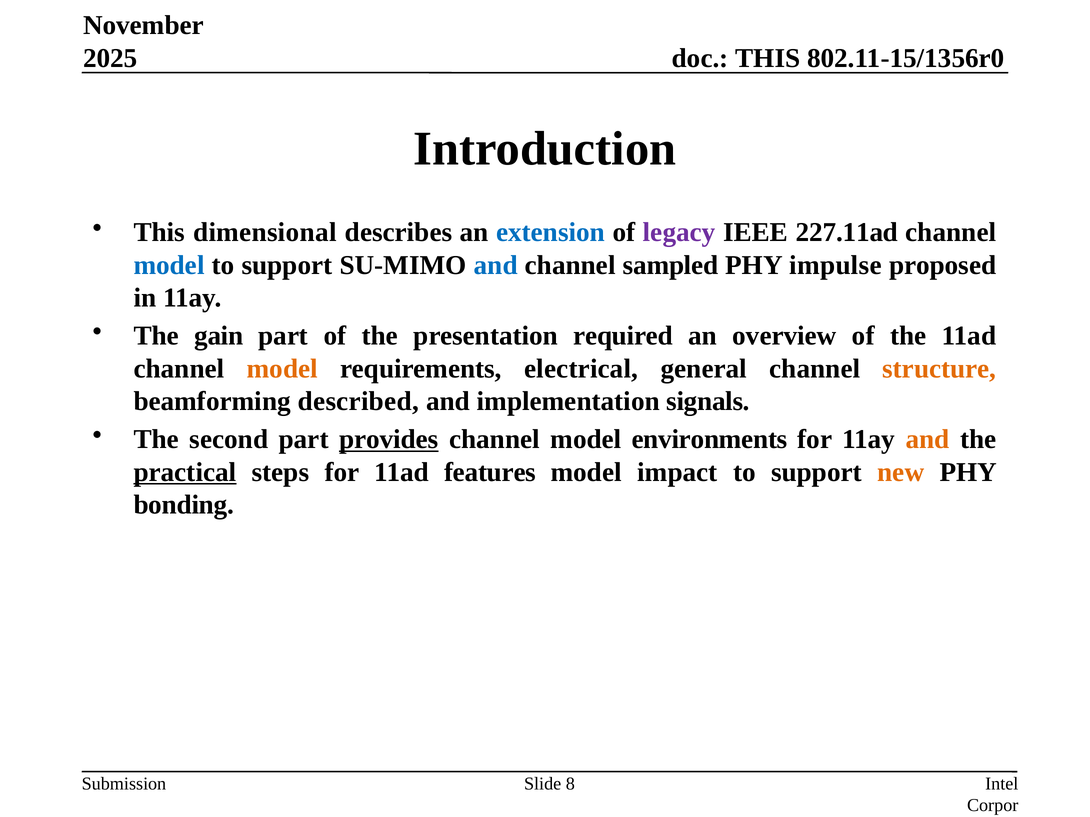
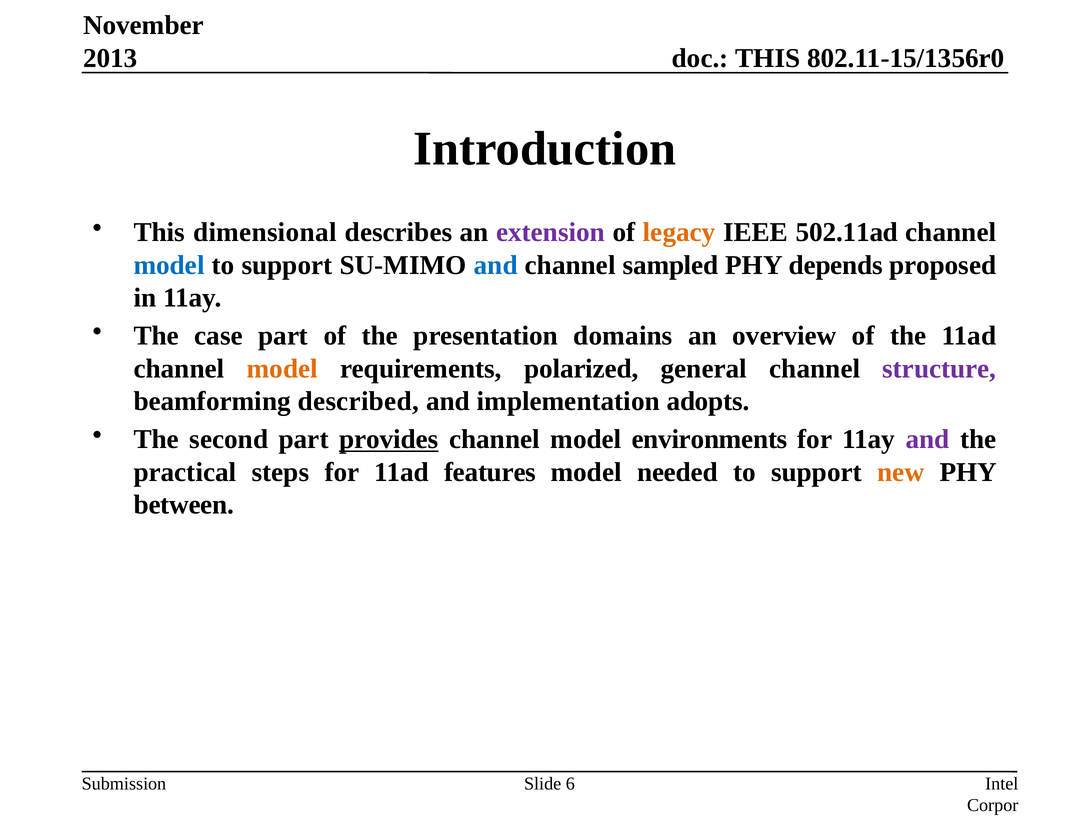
2025: 2025 -> 2013
extension colour: blue -> purple
legacy colour: purple -> orange
227.11ad: 227.11ad -> 502.11ad
impulse: impulse -> depends
gain: gain -> case
required: required -> domains
electrical: electrical -> polarized
structure colour: orange -> purple
signals: signals -> adopts
and at (928, 440) colour: orange -> purple
practical underline: present -> none
impact: impact -> needed
bonding: bonding -> between
8: 8 -> 6
